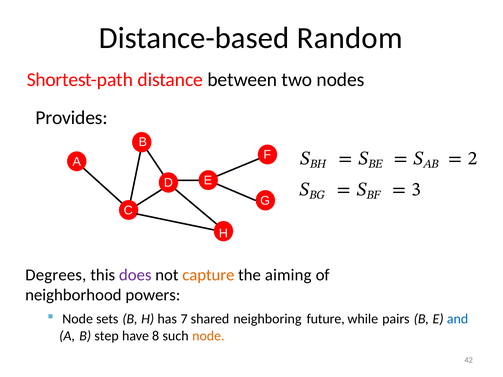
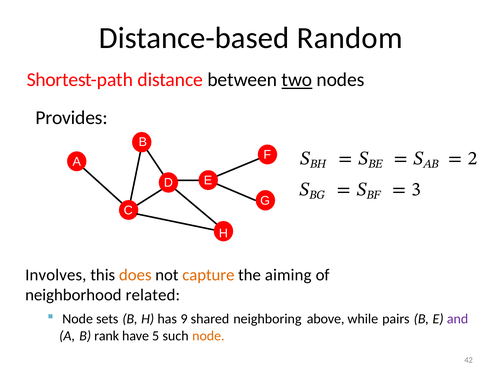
two underline: none -> present
Degrees: Degrees -> Involves
does colour: purple -> orange
powers: powers -> related
7: 7 -> 9
future: future -> above
and colour: blue -> purple
step: step -> rank
8: 8 -> 5
